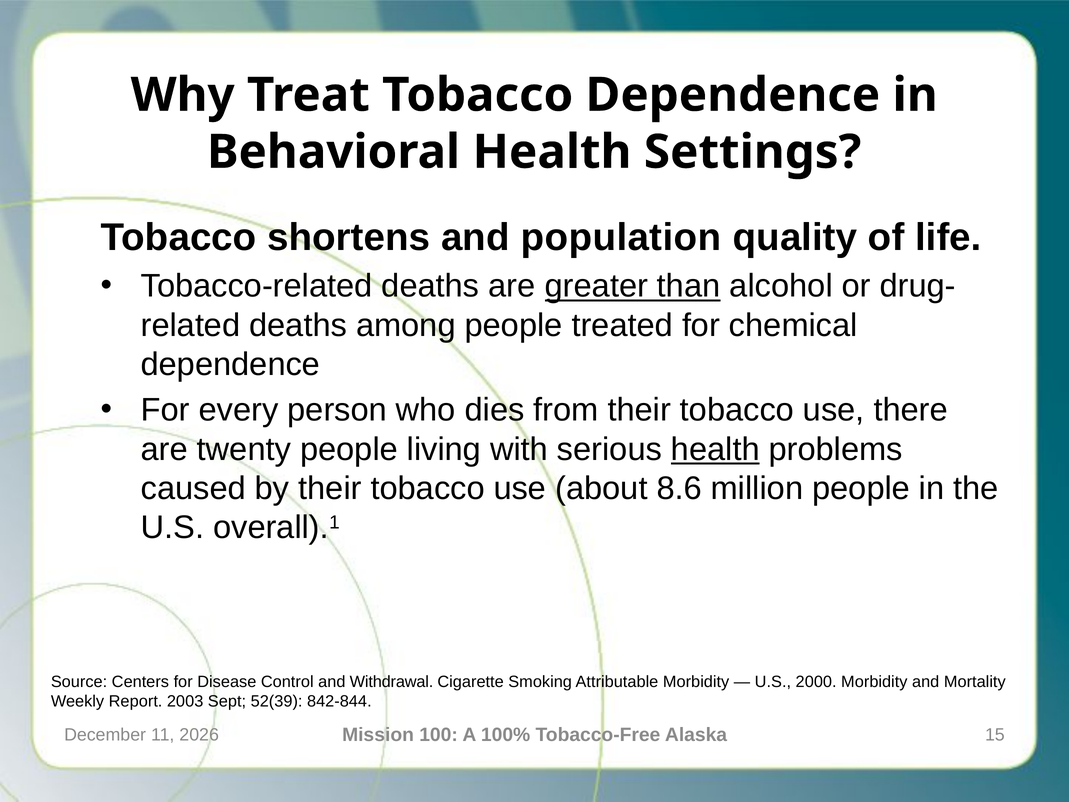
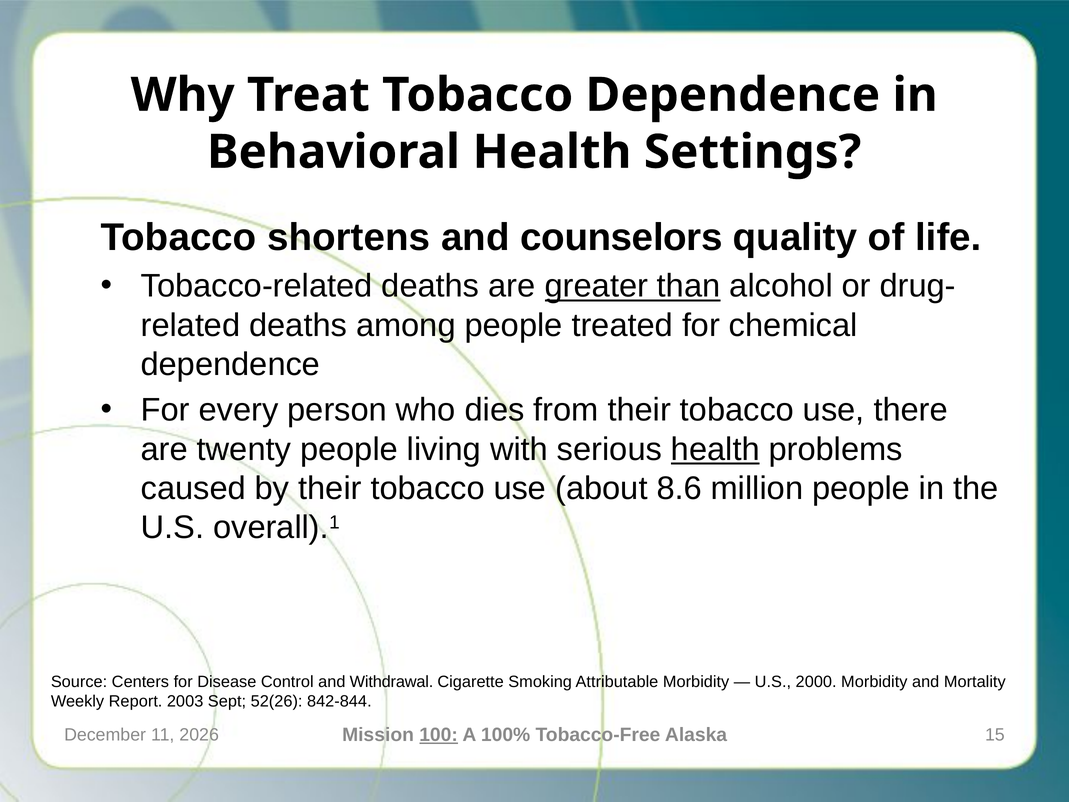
population: population -> counselors
52(39: 52(39 -> 52(26
100 underline: none -> present
